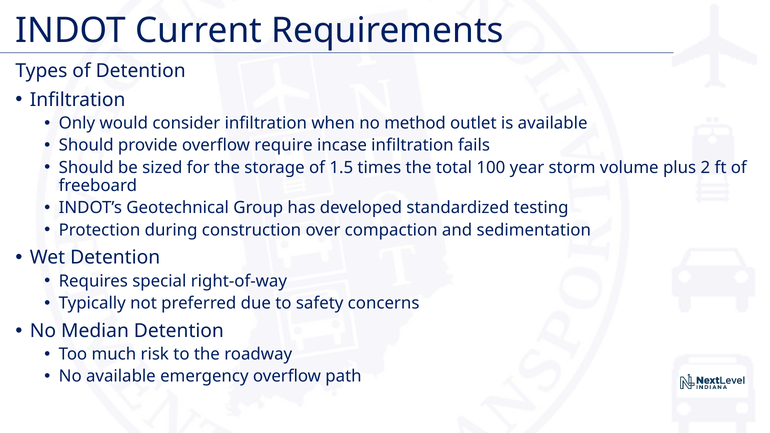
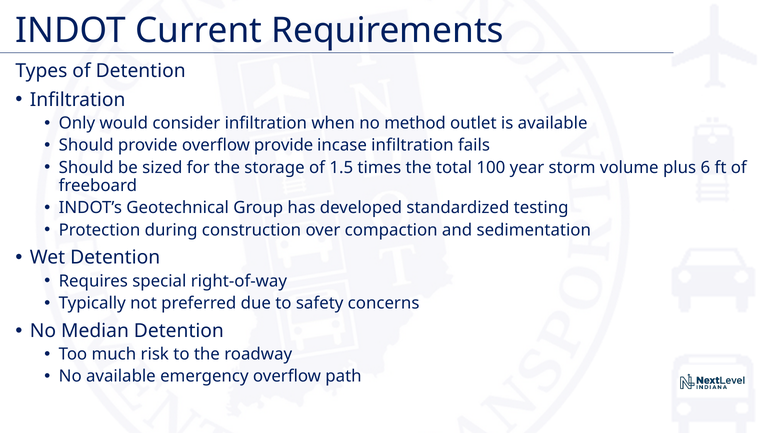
overflow require: require -> provide
2: 2 -> 6
